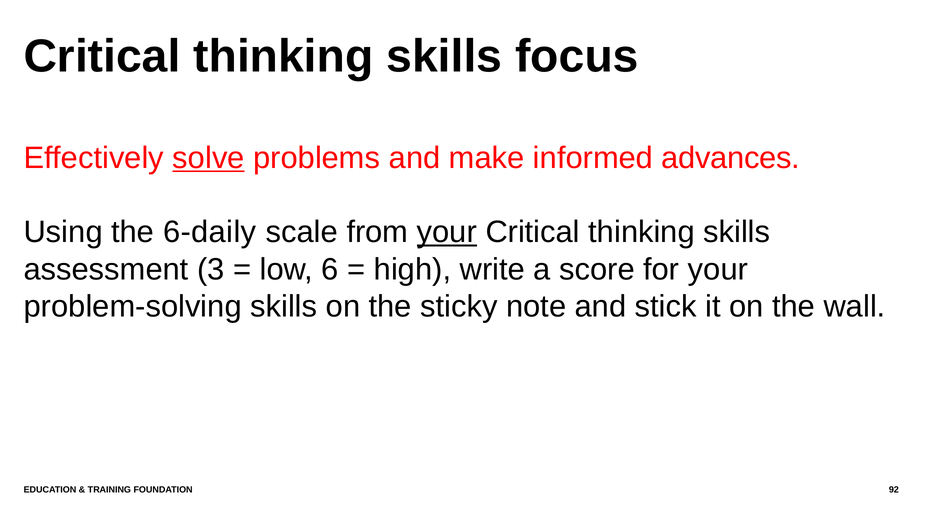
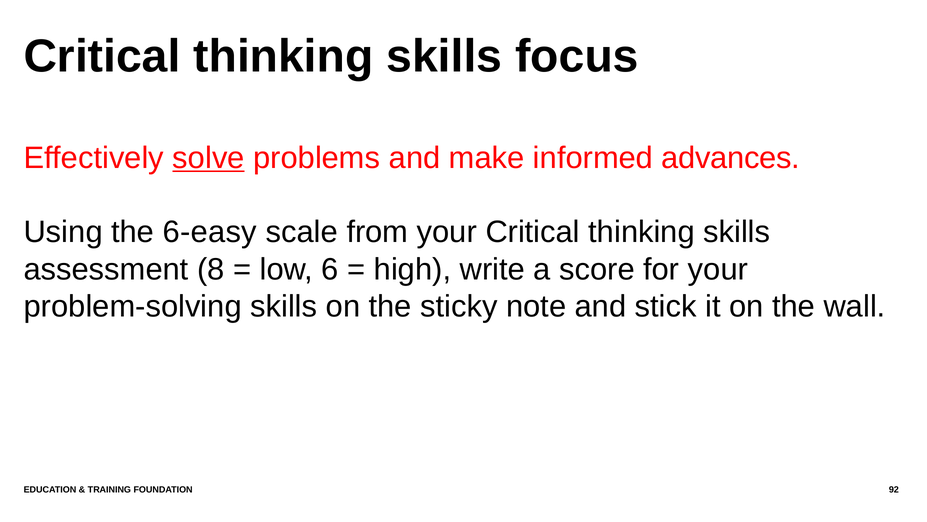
6-daily: 6-daily -> 6-easy
your at (447, 232) underline: present -> none
3: 3 -> 8
